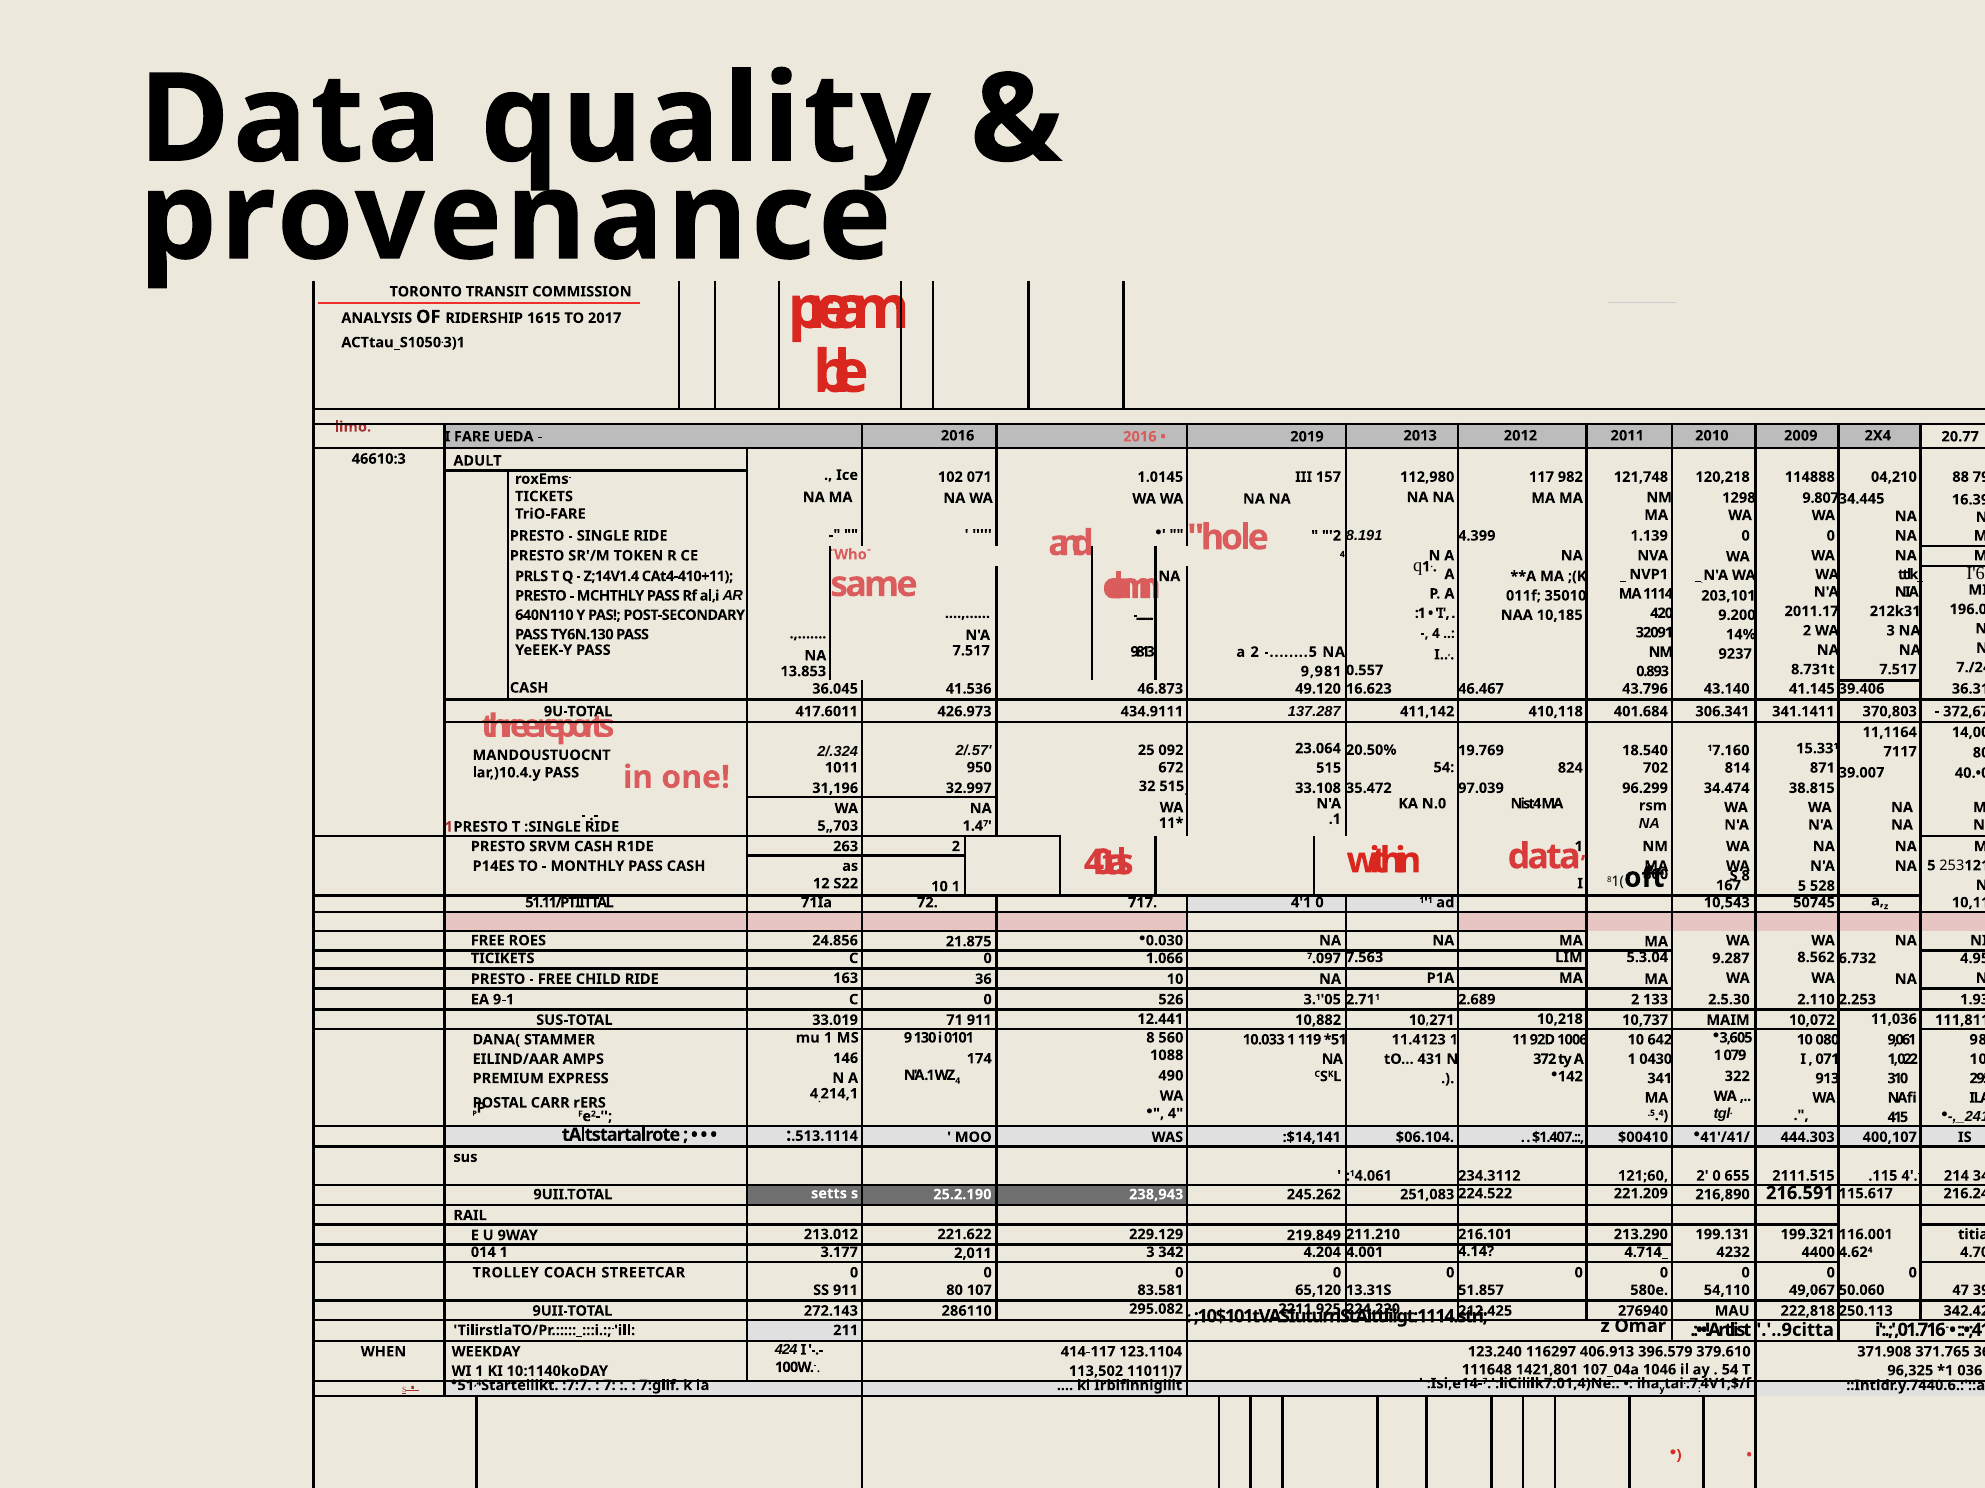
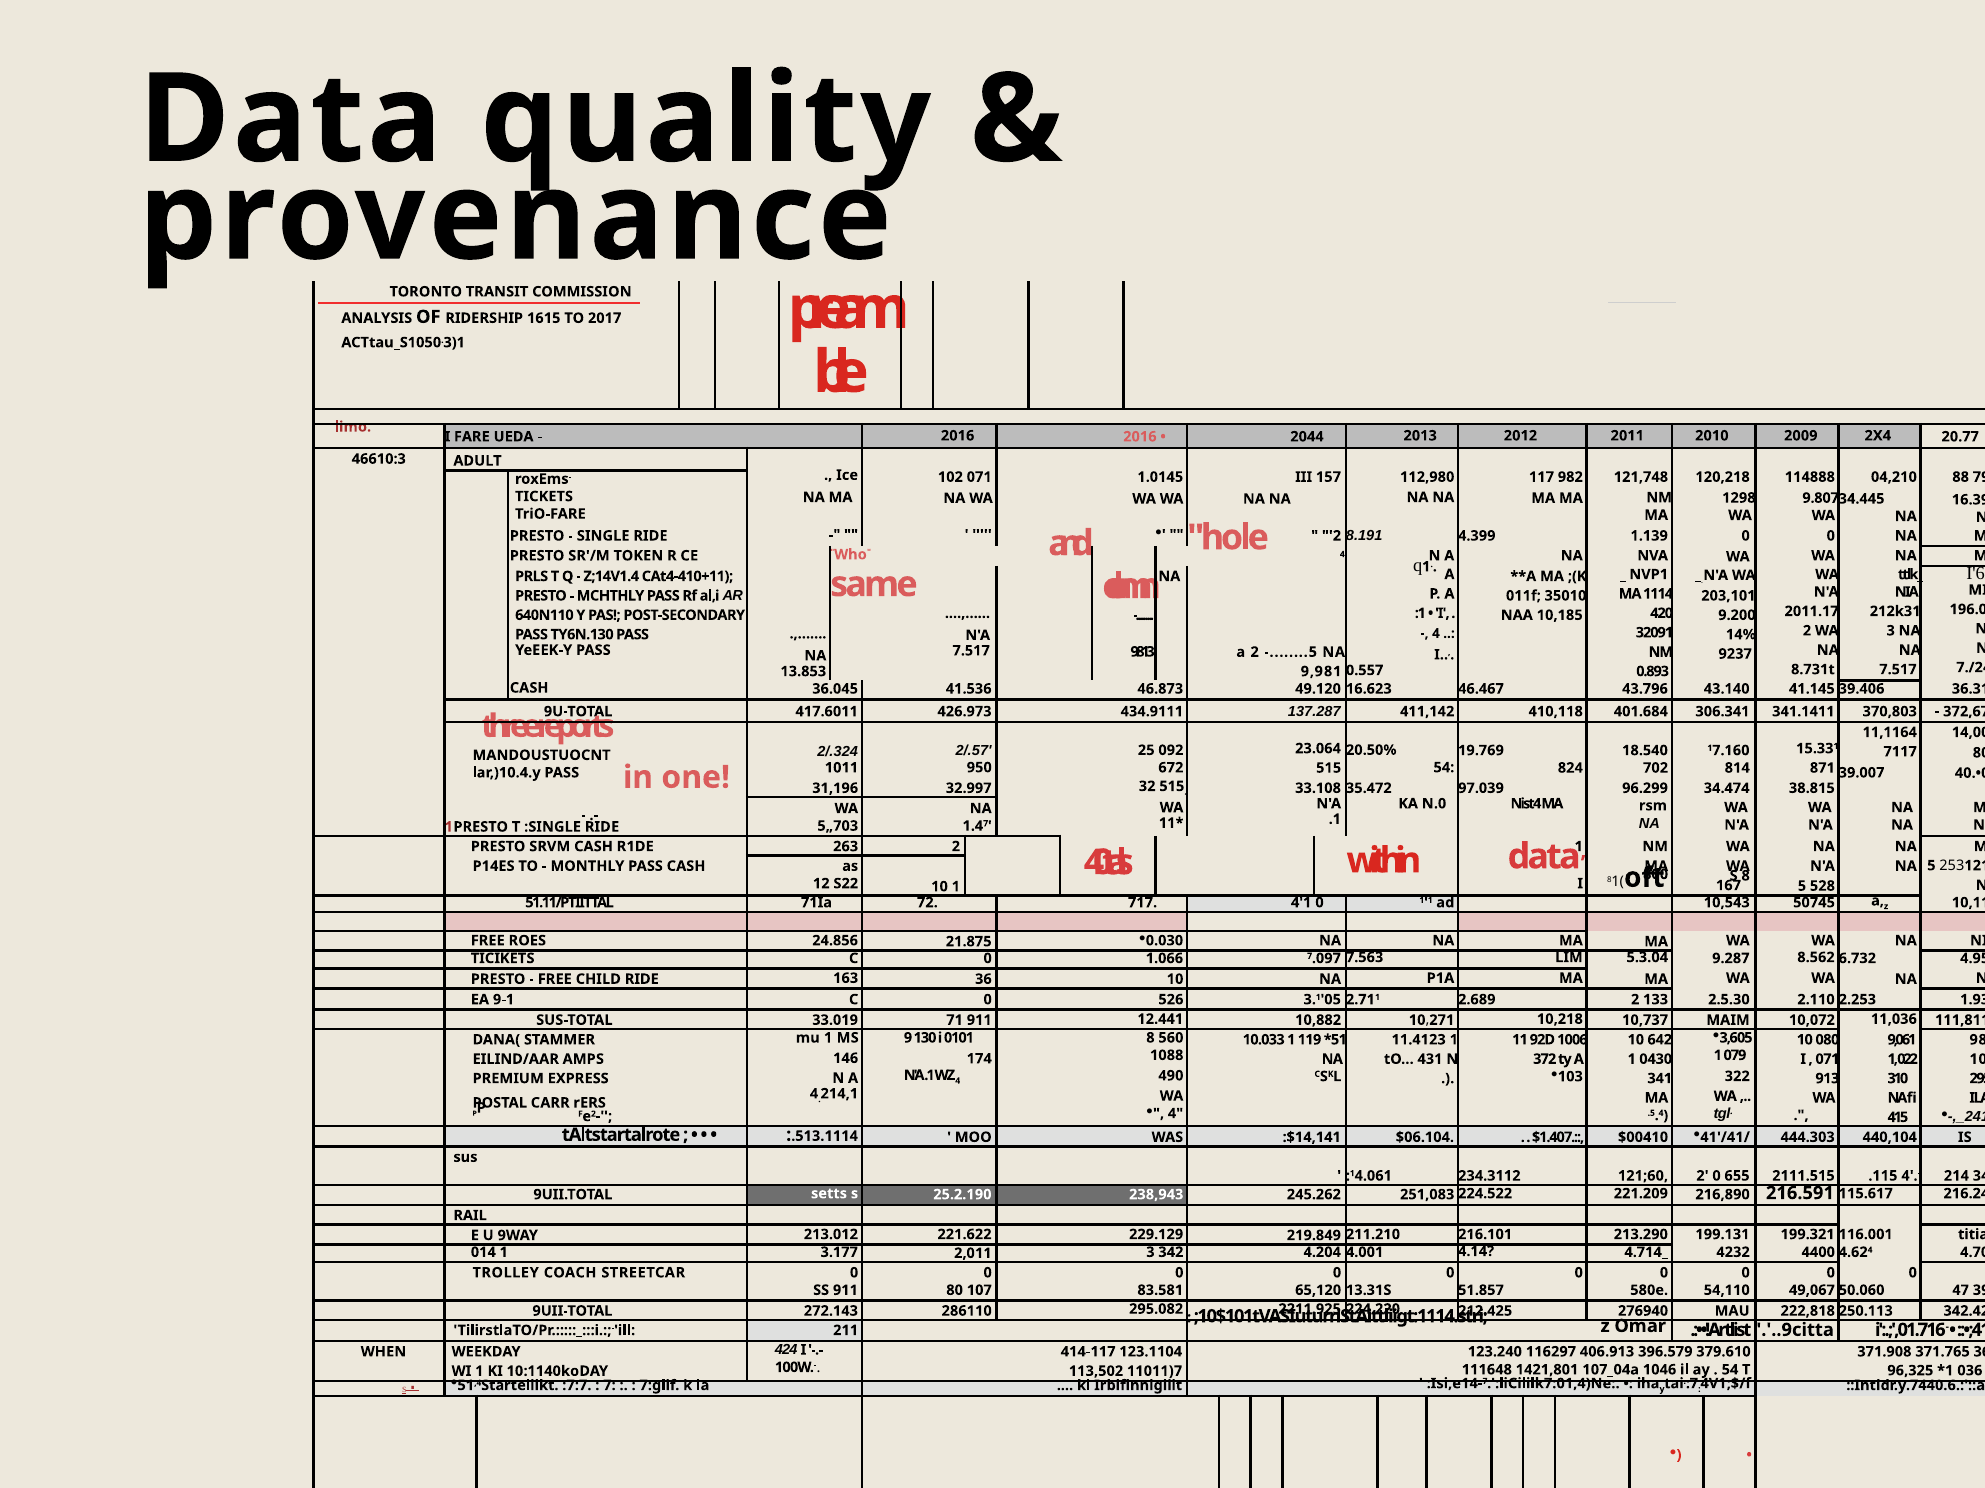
2019: 2019 -> 2044
142: 142 -> 103
400,107: 400,107 -> 440,104
